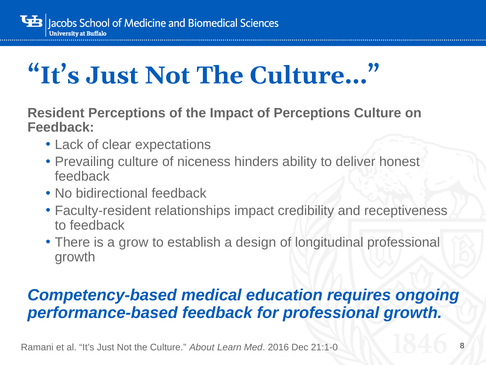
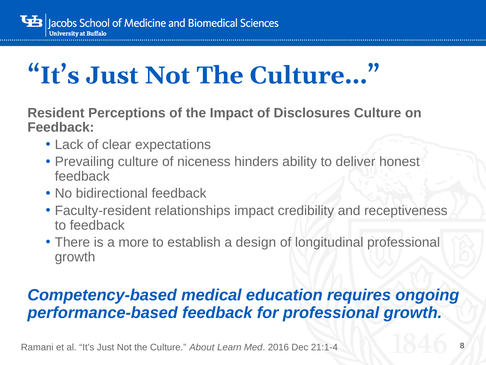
of Perceptions: Perceptions -> Disclosures
grow: grow -> more
21:1-0: 21:1-0 -> 21:1-4
